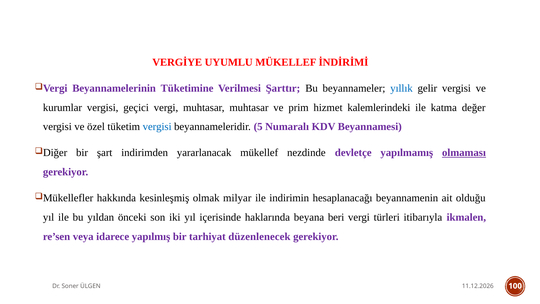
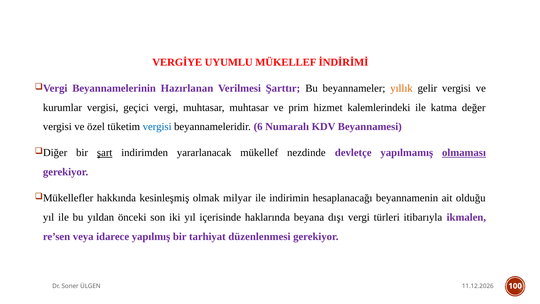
Tüketimine: Tüketimine -> Hazırlanan
yıllık colour: blue -> orange
5: 5 -> 6
şart underline: none -> present
beri: beri -> dışı
düzenlenecek: düzenlenecek -> düzenlenmesi
